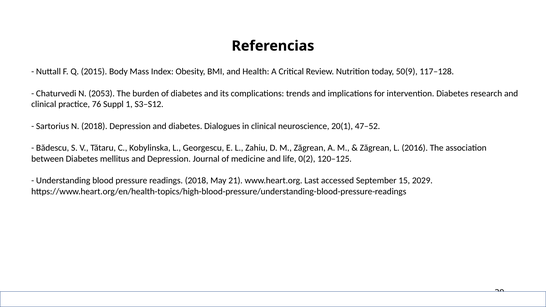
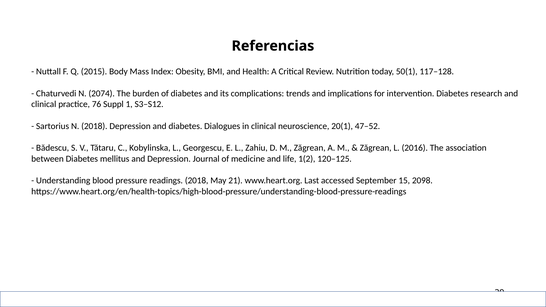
50(9: 50(9 -> 50(1
2053: 2053 -> 2074
0(2: 0(2 -> 1(2
2029: 2029 -> 2098
